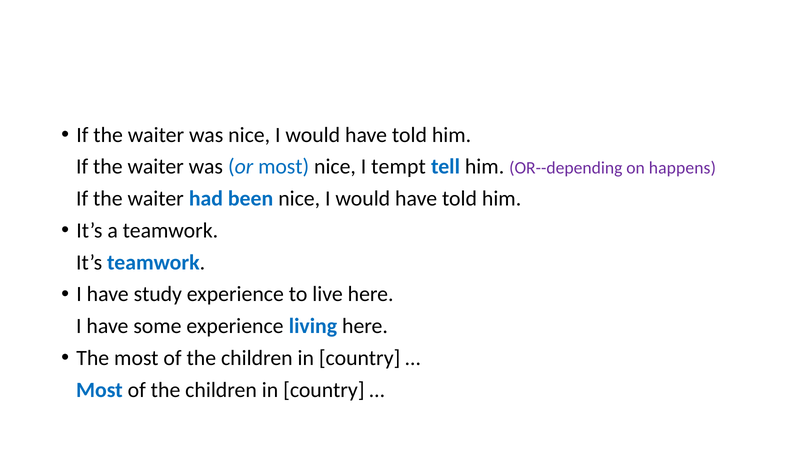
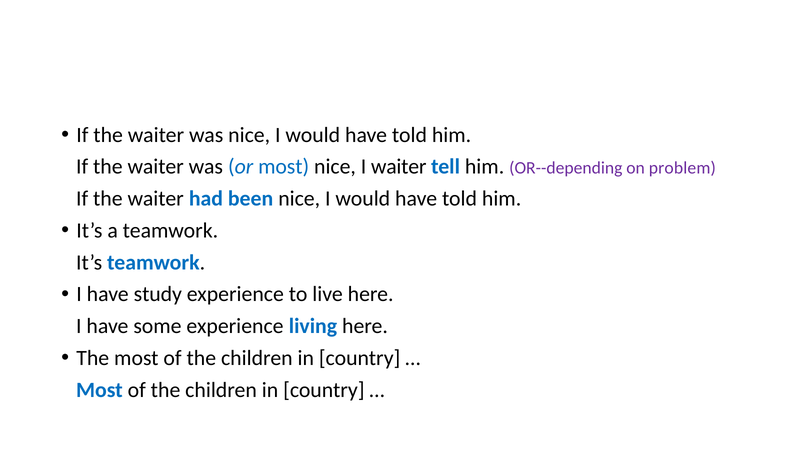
I tempt: tempt -> waiter
happens: happens -> problem
